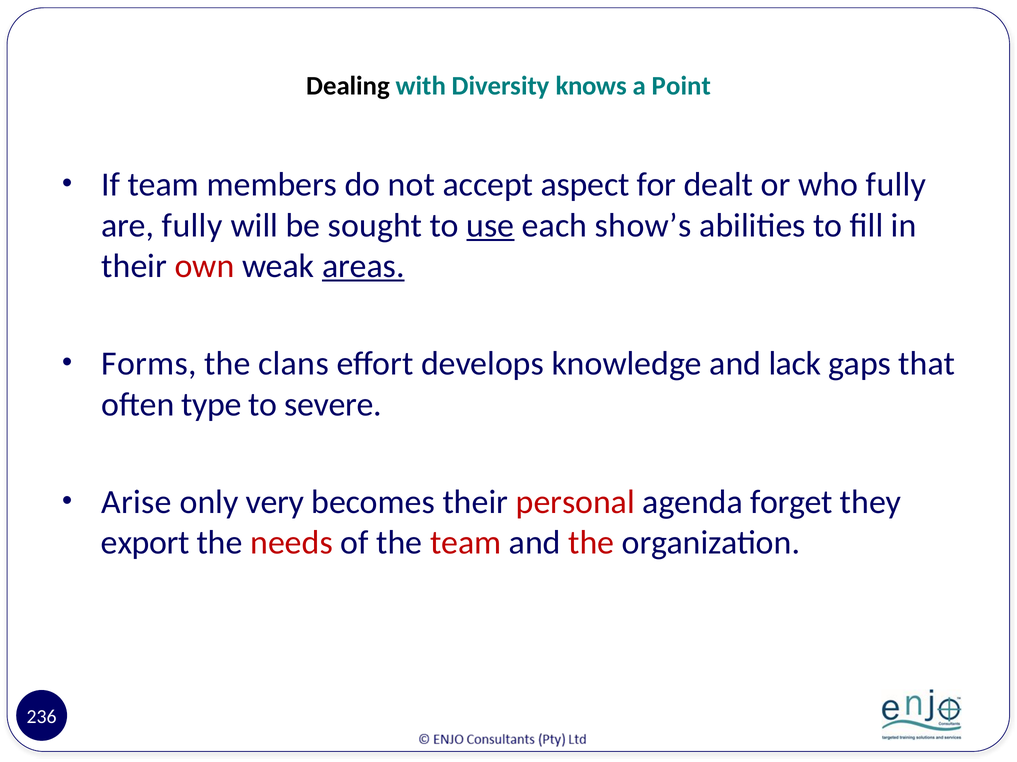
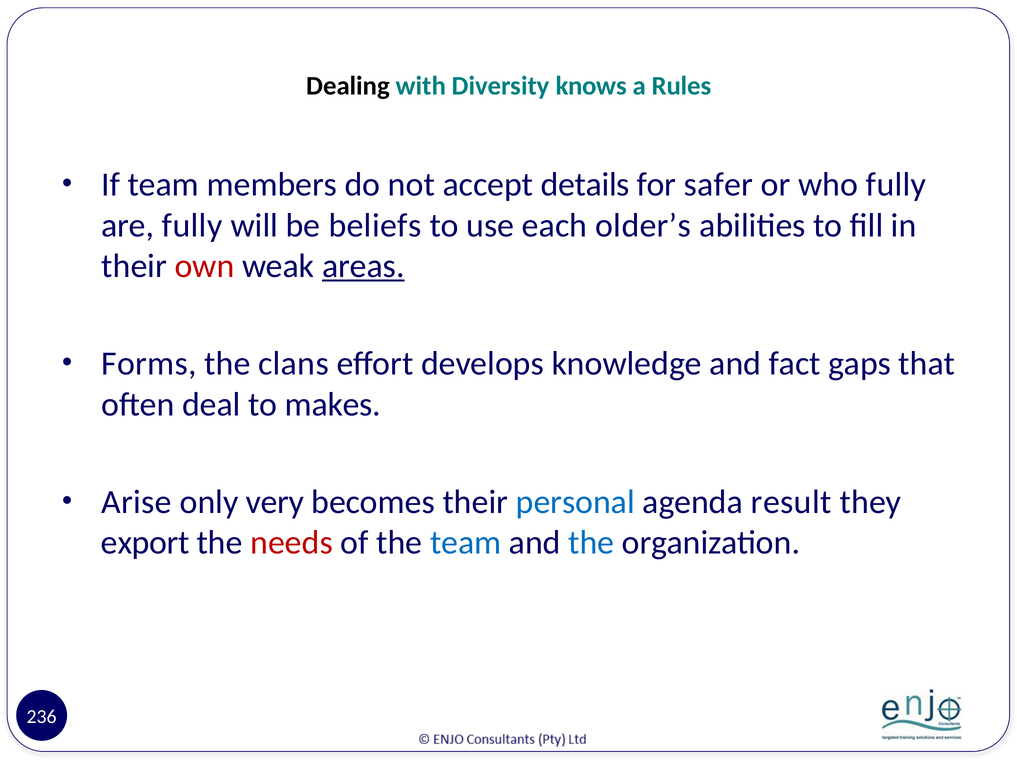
Point: Point -> Rules
aspect: aspect -> details
dealt: dealt -> safer
sought: sought -> beliefs
use underline: present -> none
show’s: show’s -> older’s
lack: lack -> fact
type: type -> deal
severe: severe -> makes
personal colour: red -> blue
forget: forget -> result
team at (466, 543) colour: red -> blue
the at (591, 543) colour: red -> blue
